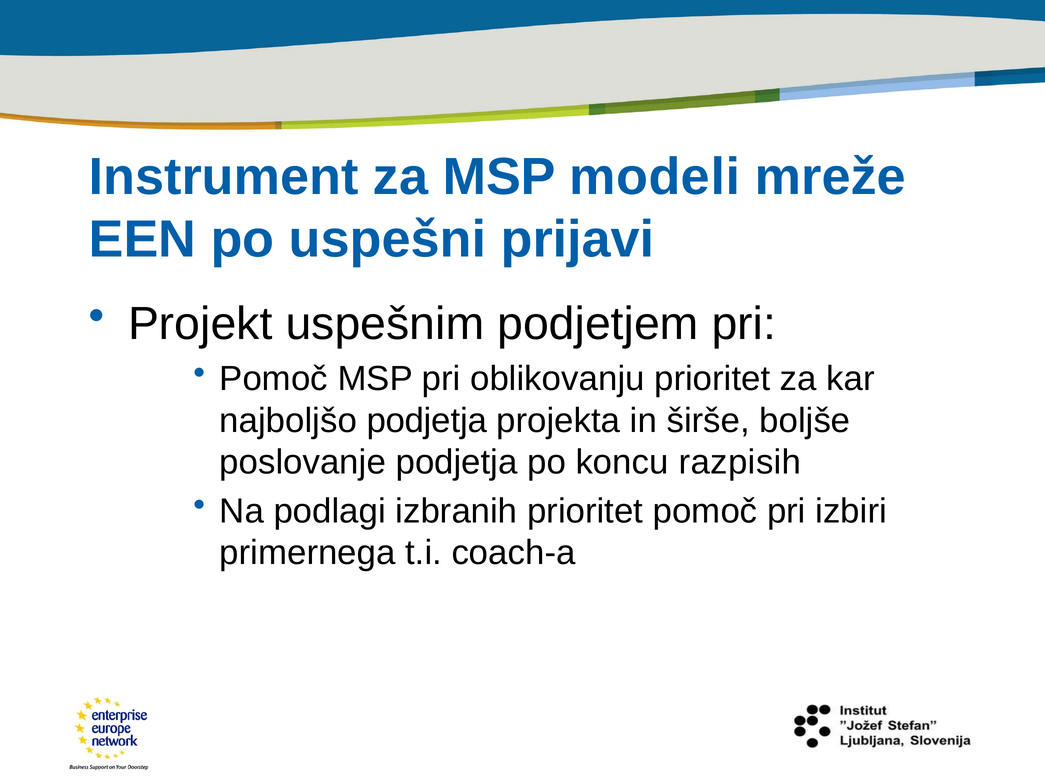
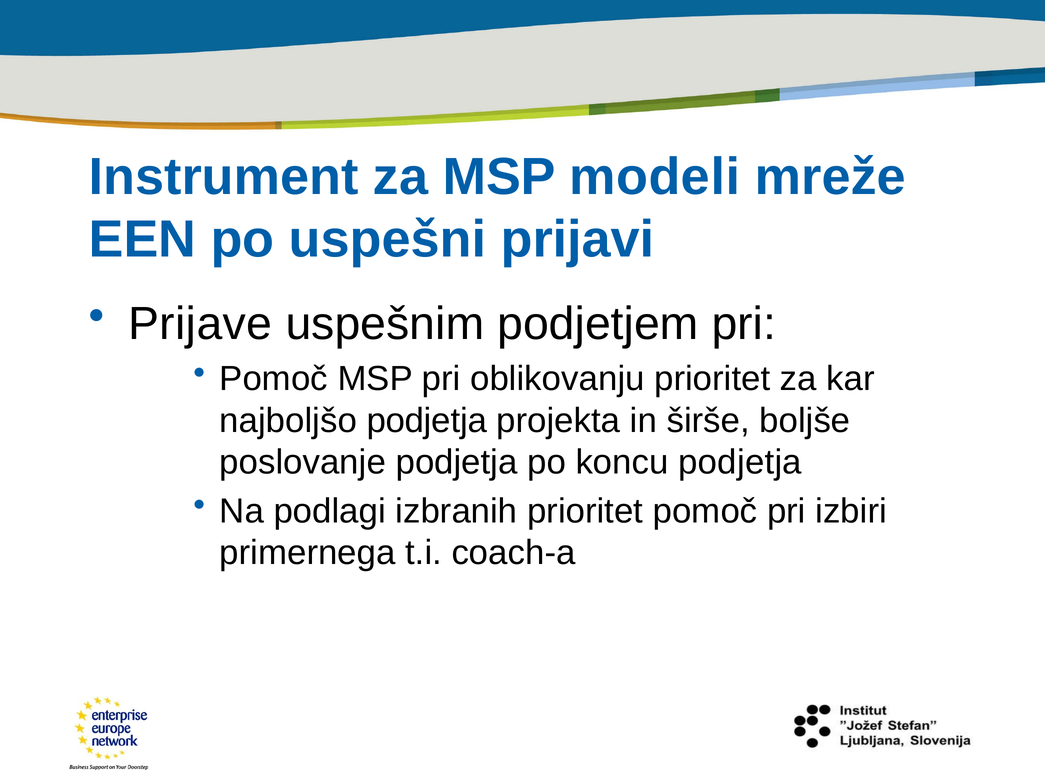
Projekt: Projekt -> Prijave
koncu razpisih: razpisih -> podjetja
